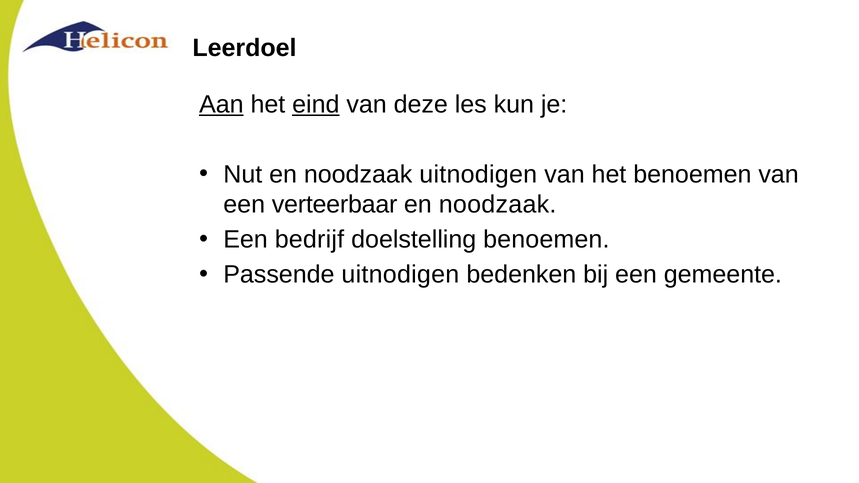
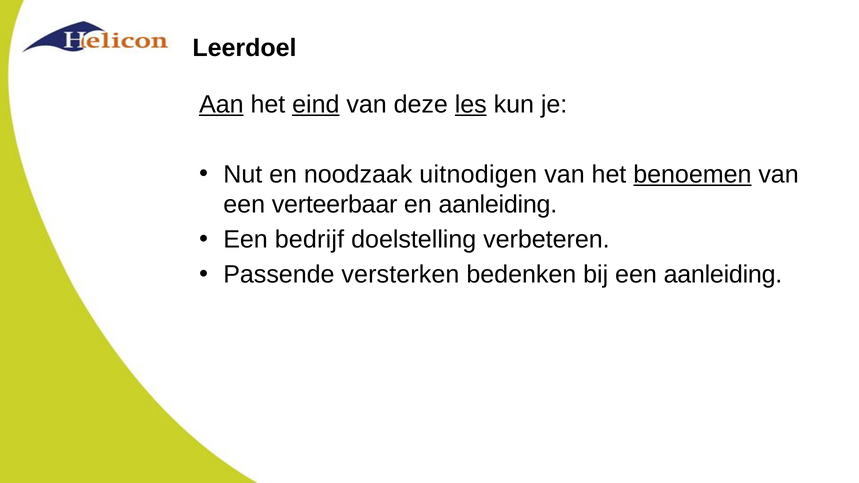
les underline: none -> present
benoemen at (692, 175) underline: none -> present
noodzaak at (498, 205): noodzaak -> aanleiding
doelstelling benoemen: benoemen -> verbeteren
Passende uitnodigen: uitnodigen -> versterken
een gemeente: gemeente -> aanleiding
